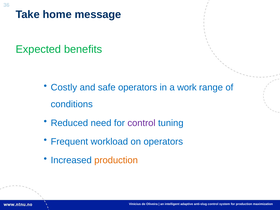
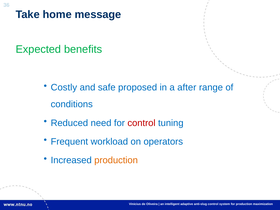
safe operators: operators -> proposed
work: work -> after
control at (141, 123) colour: purple -> red
